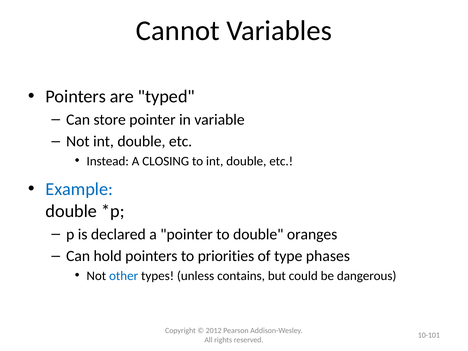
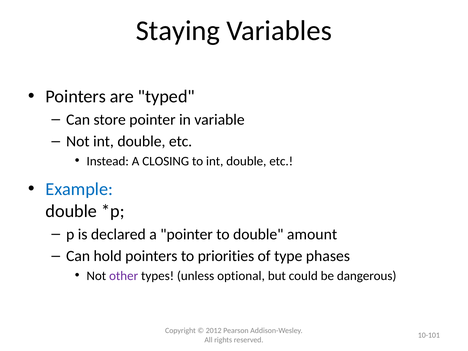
Cannot: Cannot -> Staying
oranges: oranges -> amount
other colour: blue -> purple
contains: contains -> optional
